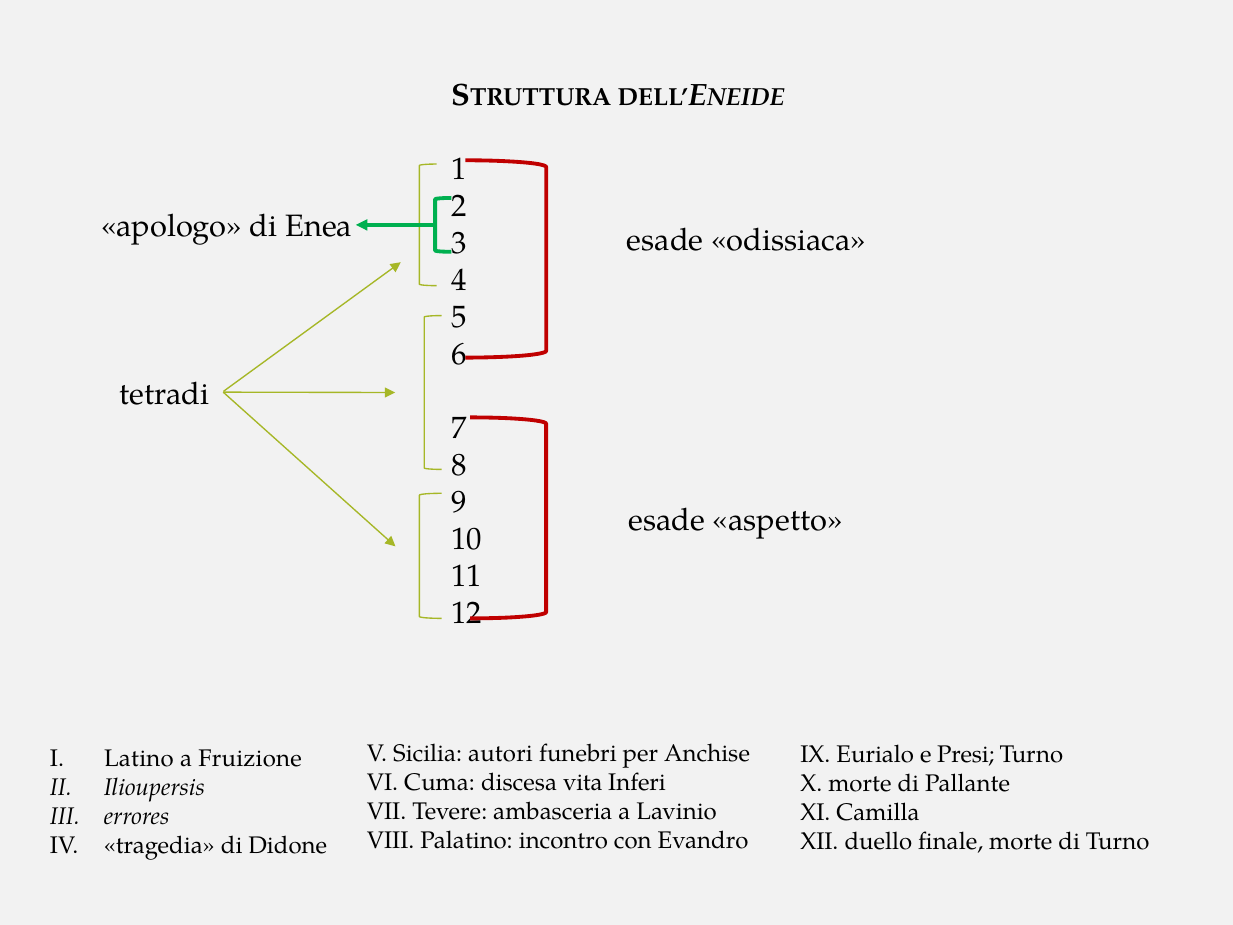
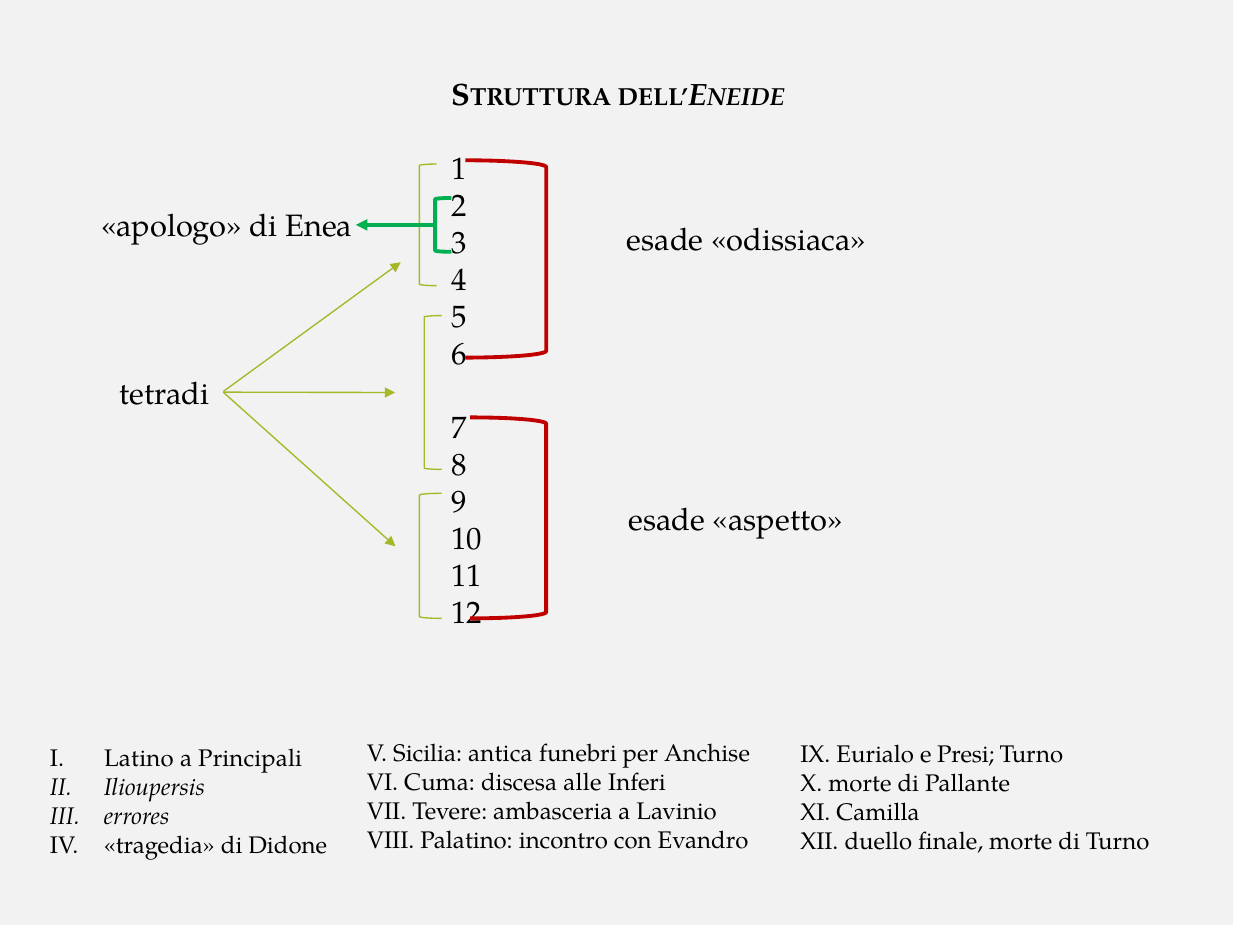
autori: autori -> antica
Fruizione: Fruizione -> Principali
vita: vita -> alle
